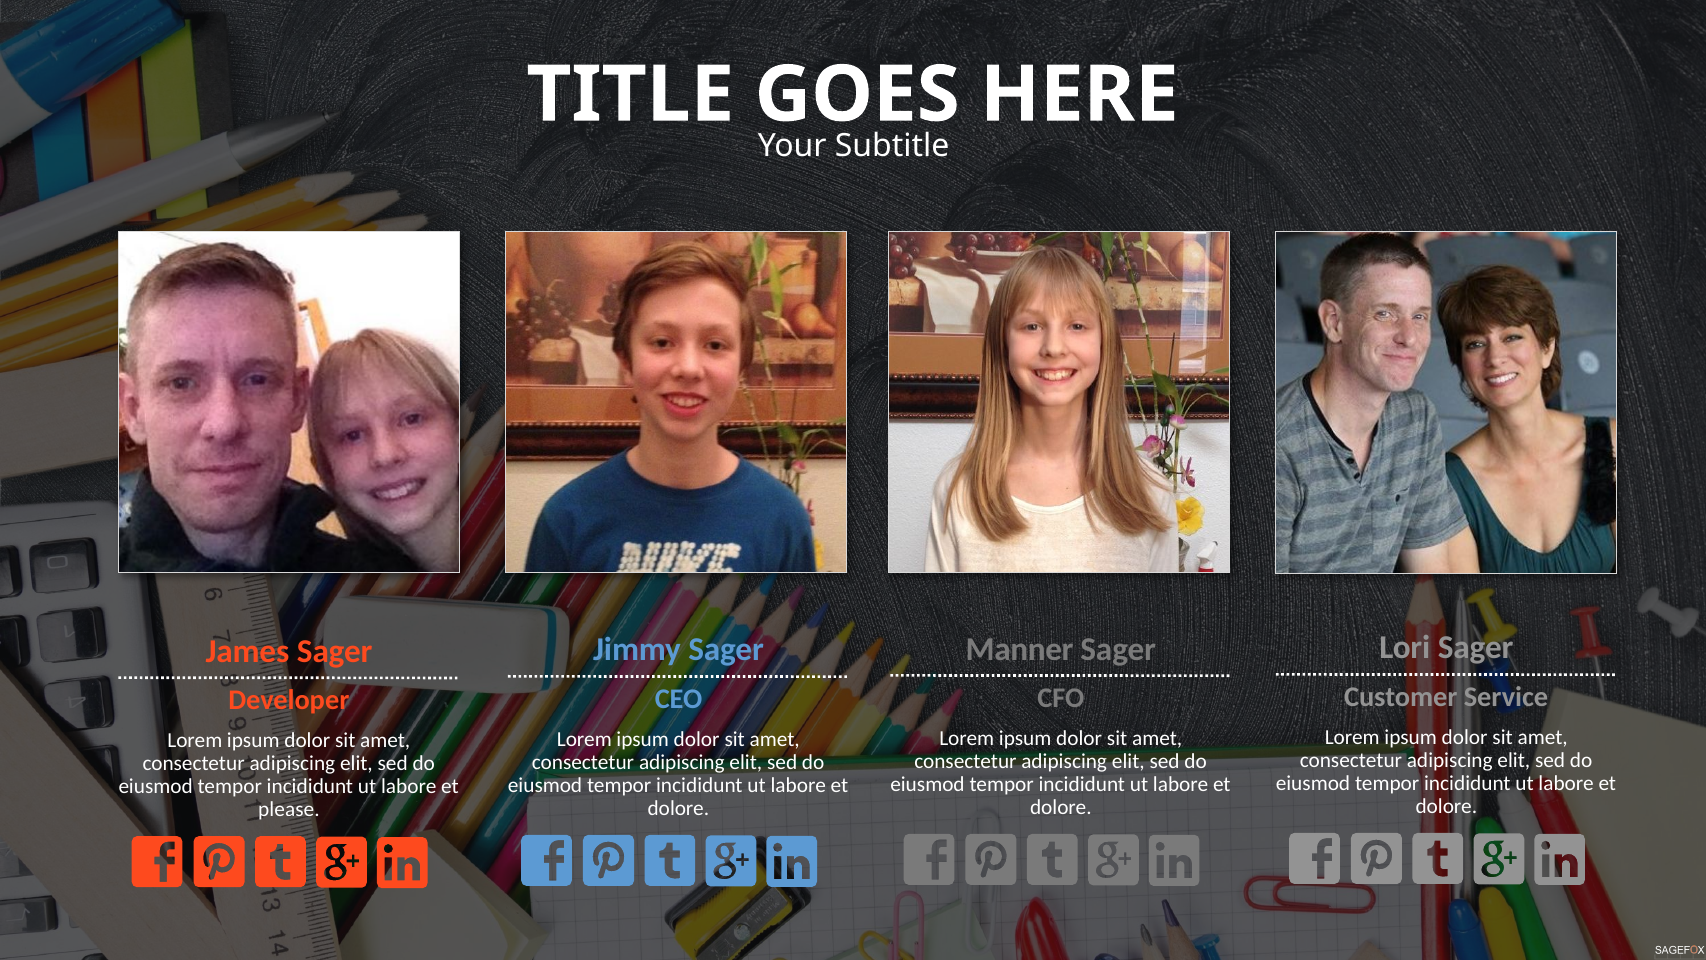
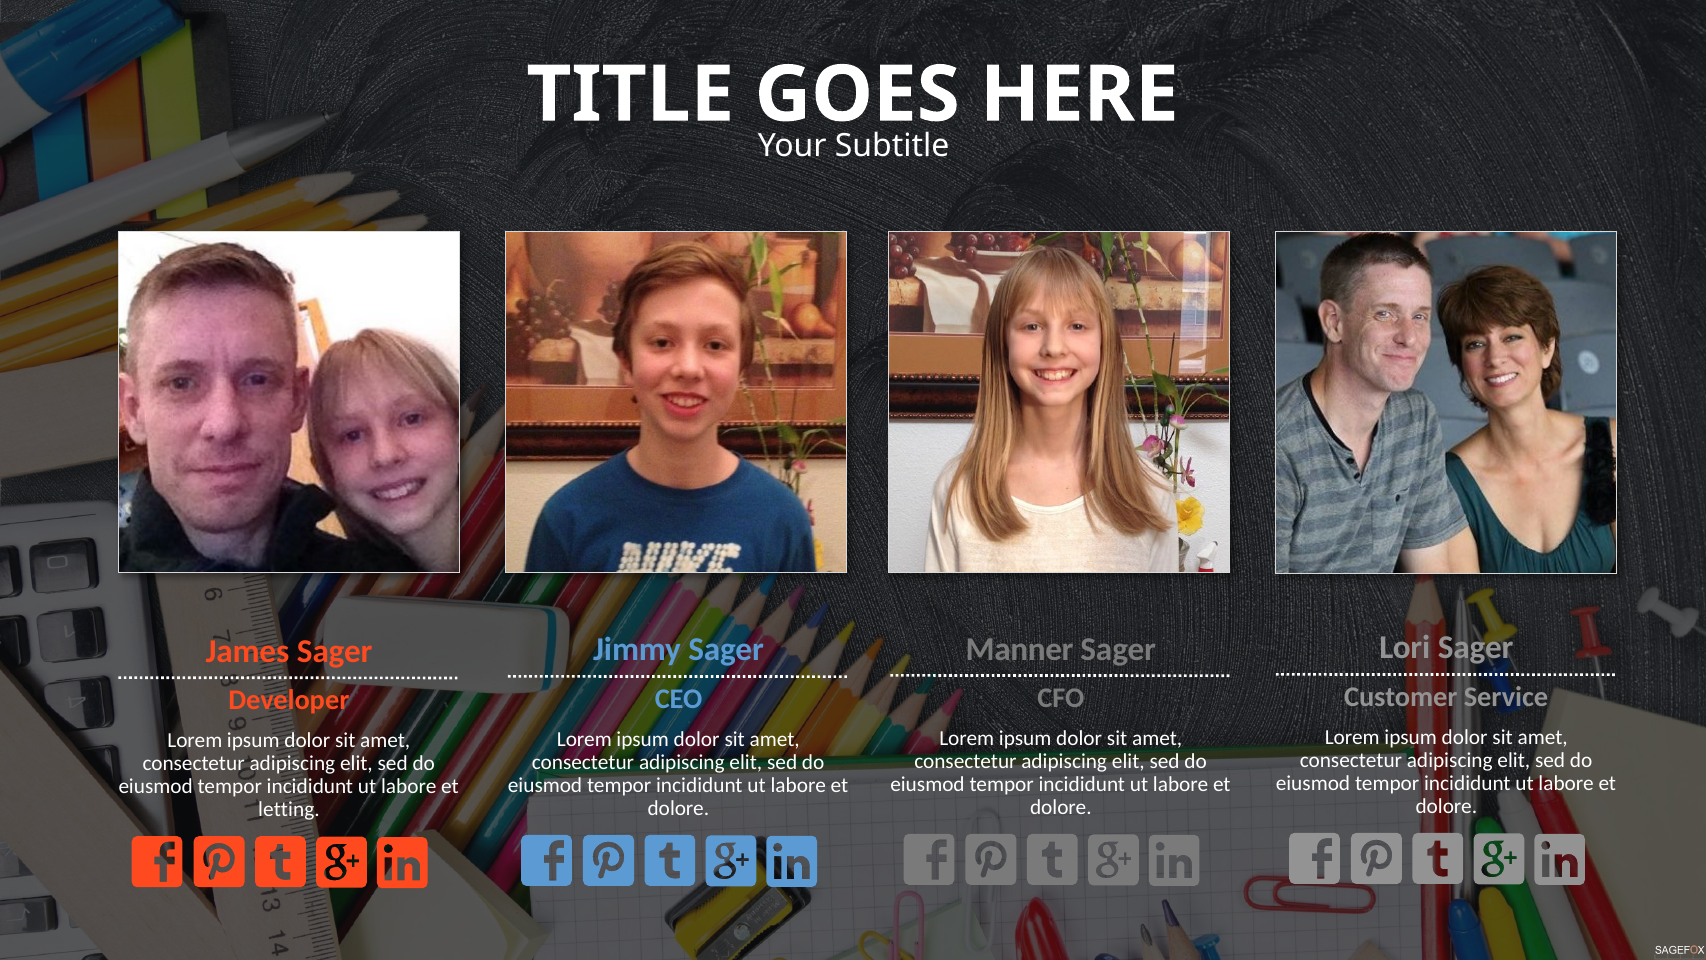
please: please -> letting
